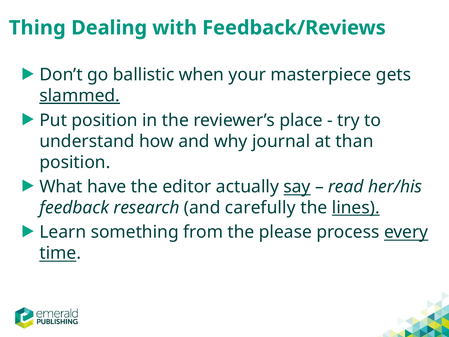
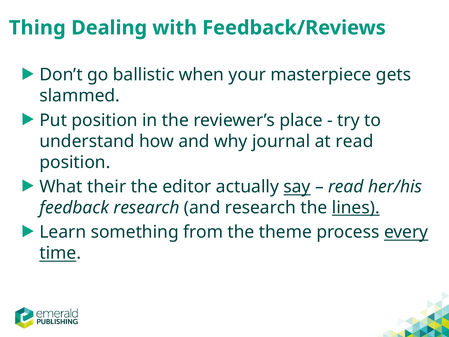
slammed underline: present -> none
at than: than -> read
have: have -> their
and carefully: carefully -> research
please: please -> theme
